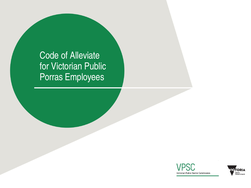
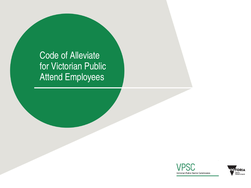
Porras: Porras -> Attend
